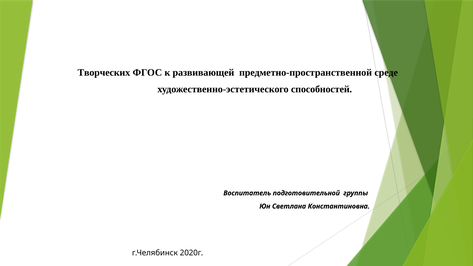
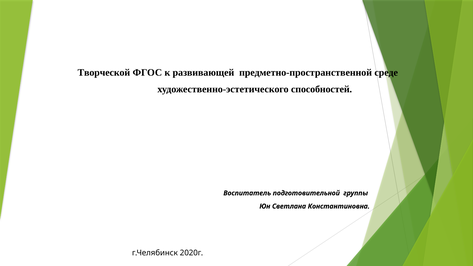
Творческих: Творческих -> Творческой
